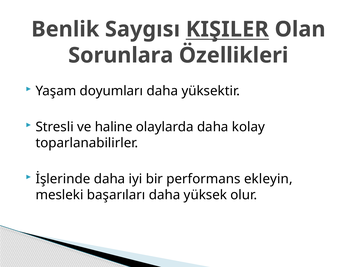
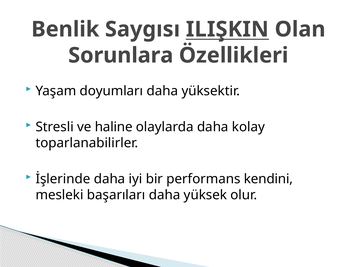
KIŞILER: KIŞILER -> ILIŞKIN
ekleyin: ekleyin -> kendini
